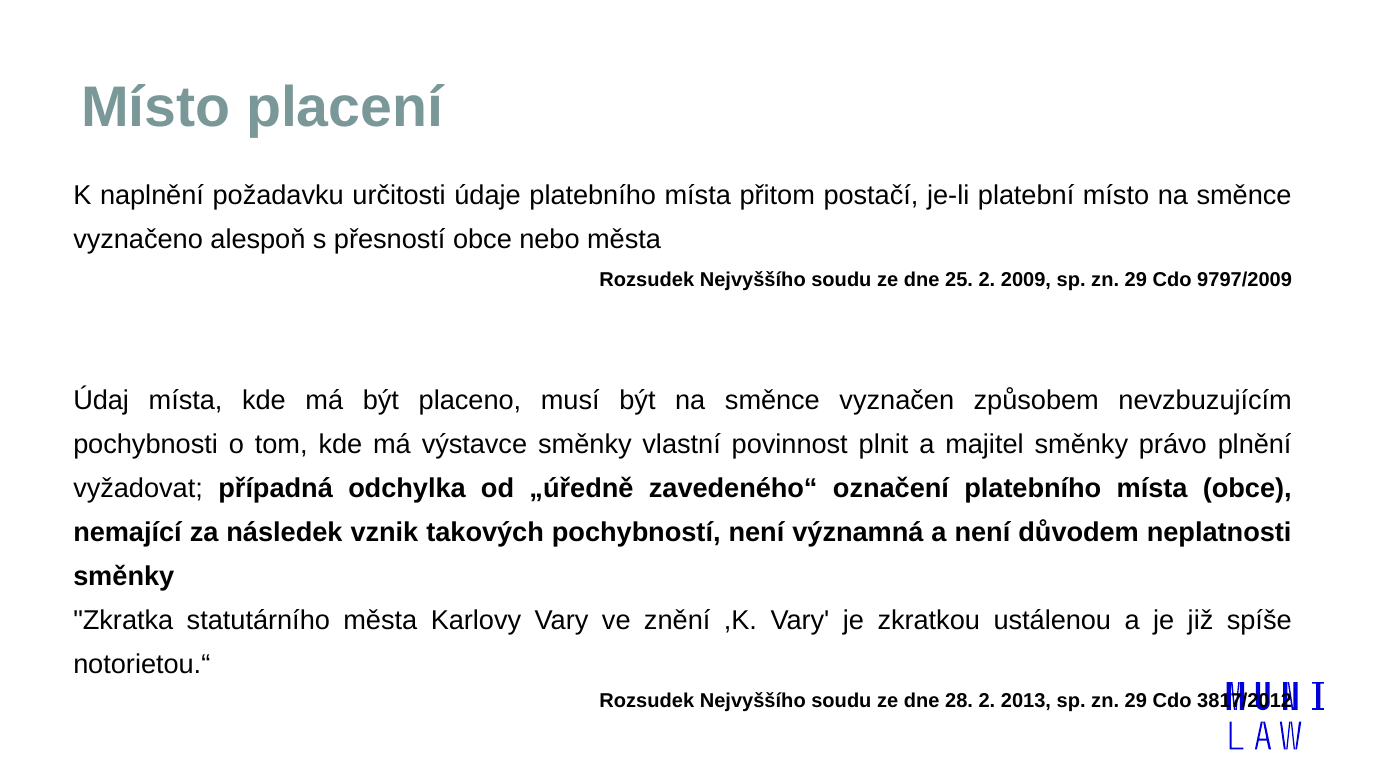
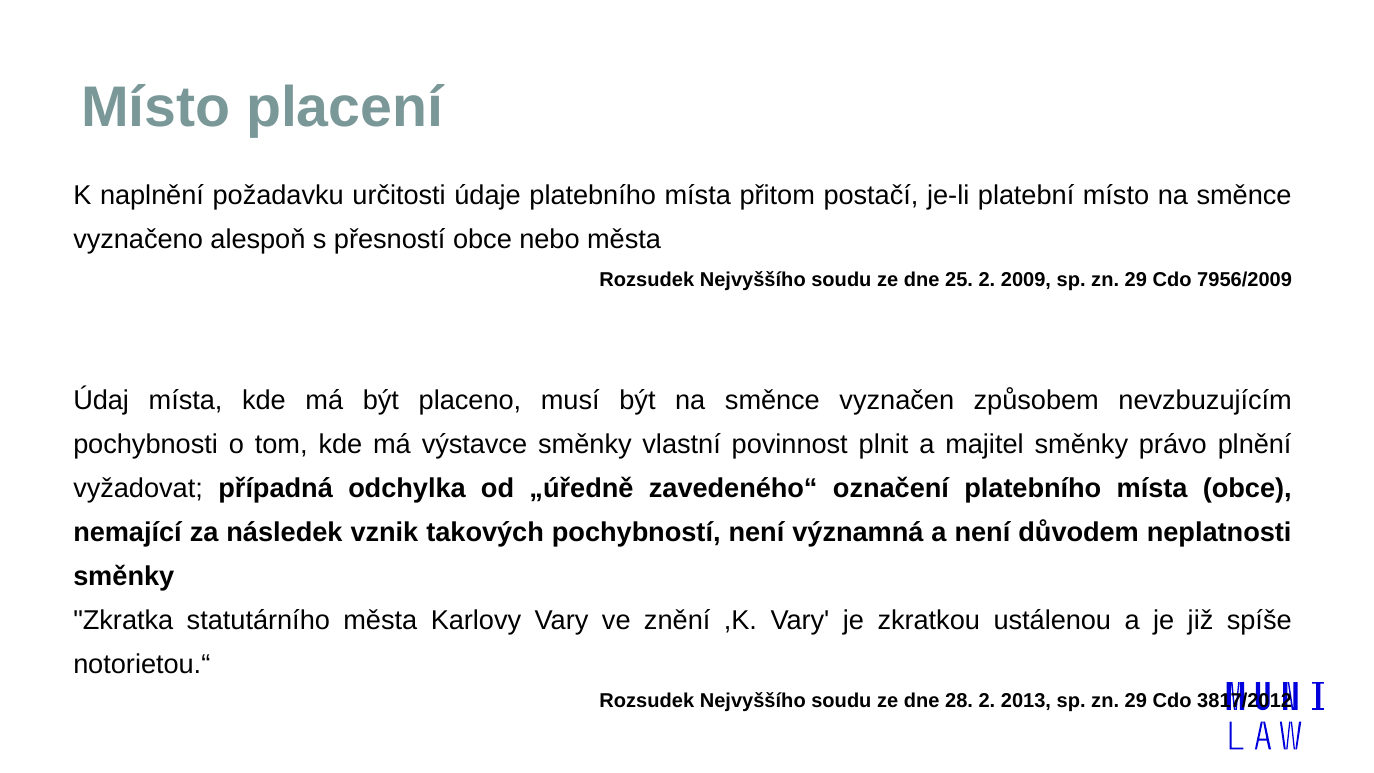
9797/2009: 9797/2009 -> 7956/2009
